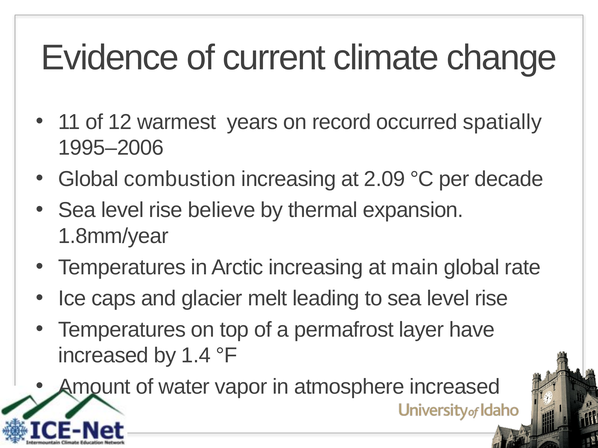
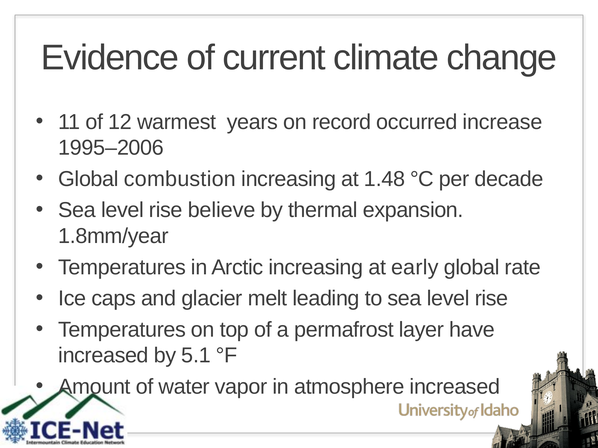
spatially: spatially -> increase
2.09: 2.09 -> 1.48
main: main -> early
1.4: 1.4 -> 5.1
